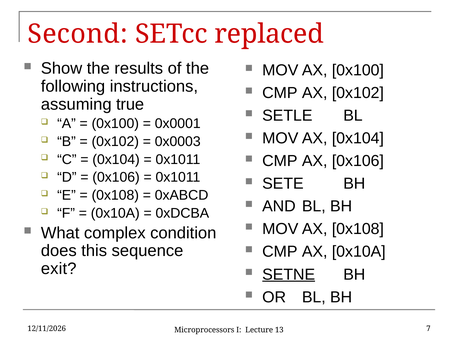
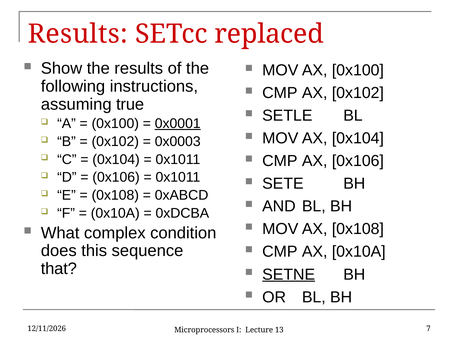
Second at (78, 34): Second -> Results
0x0001 underline: none -> present
exit: exit -> that
